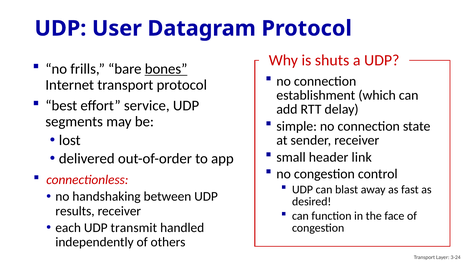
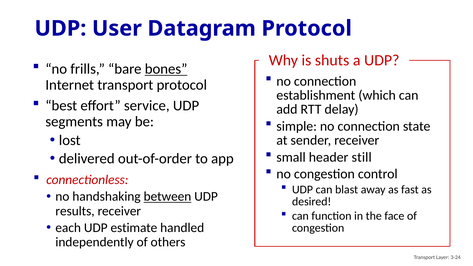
link: link -> still
between underline: none -> present
transmit: transmit -> estimate
